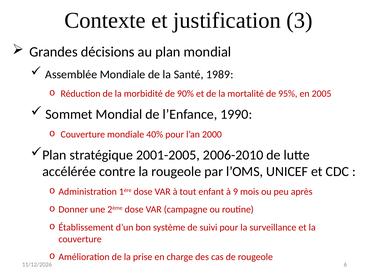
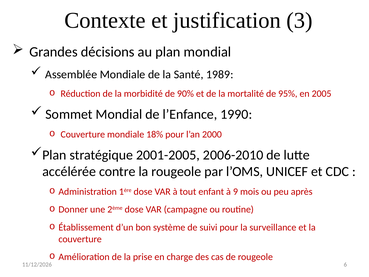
40%: 40% -> 18%
